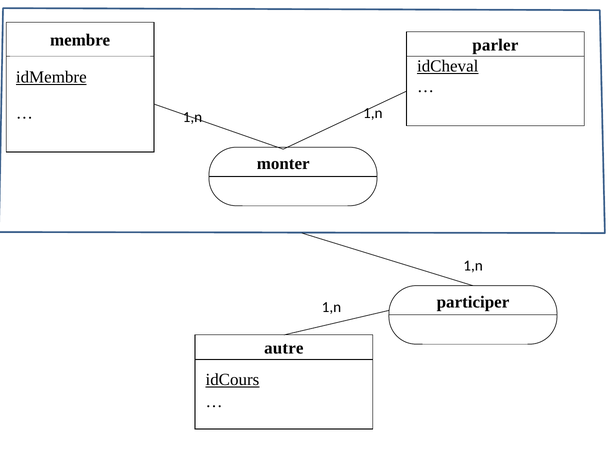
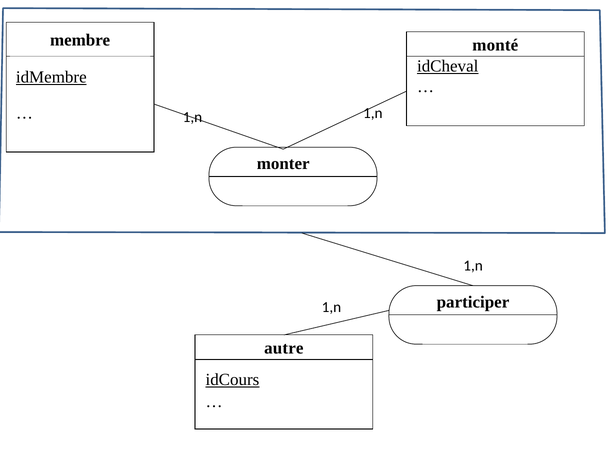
parler: parler -> monté
